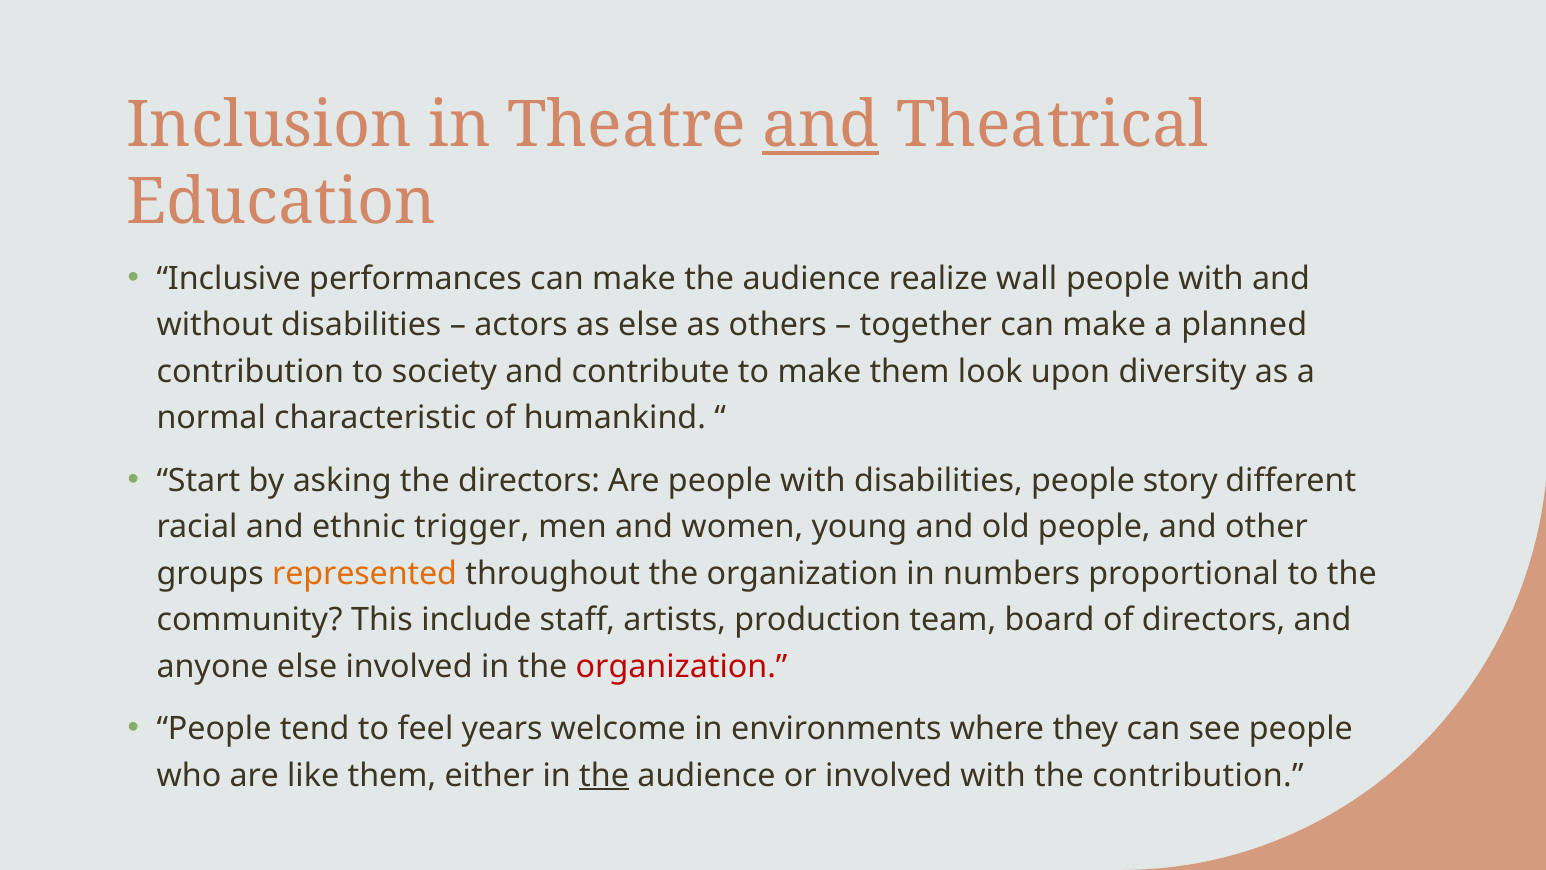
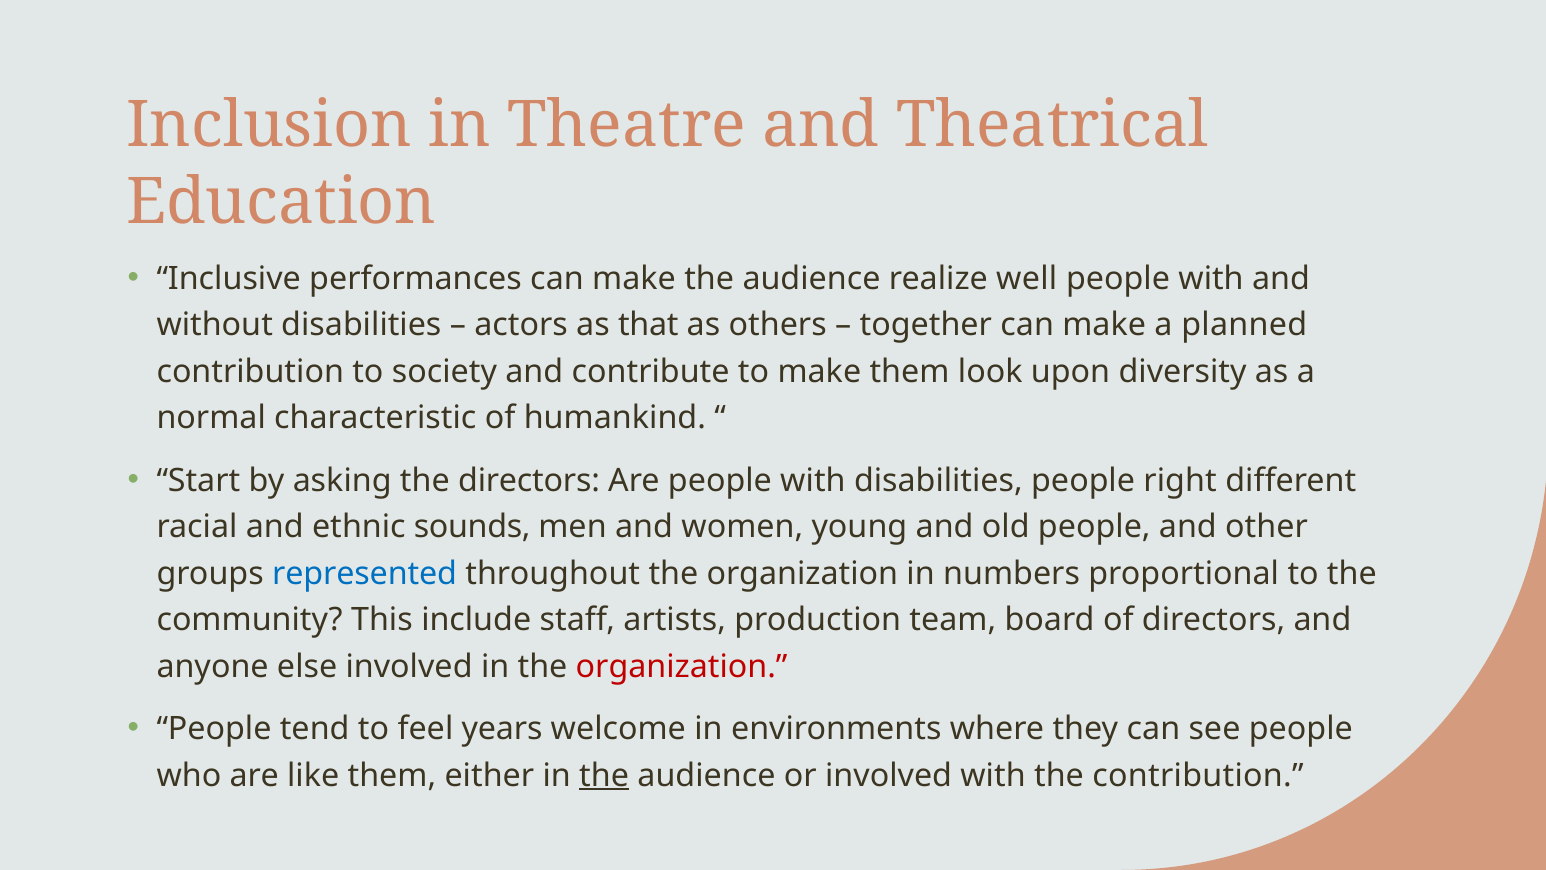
and at (821, 125) underline: present -> none
wall: wall -> well
as else: else -> that
story: story -> right
trigger: trigger -> sounds
represented colour: orange -> blue
